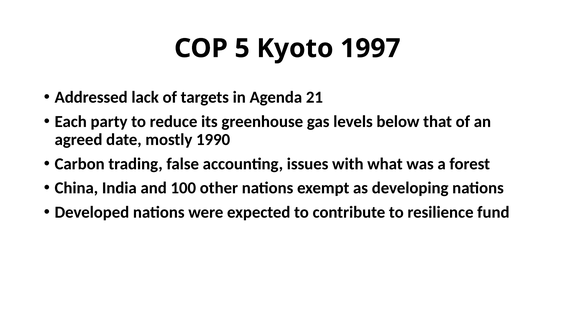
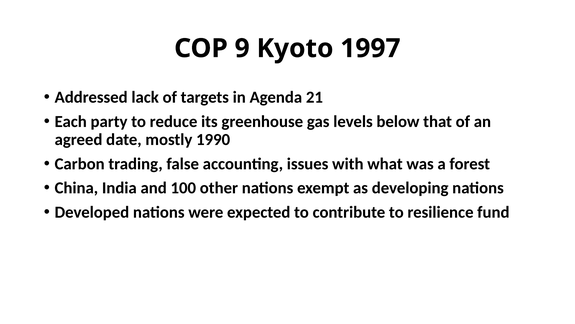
5: 5 -> 9
